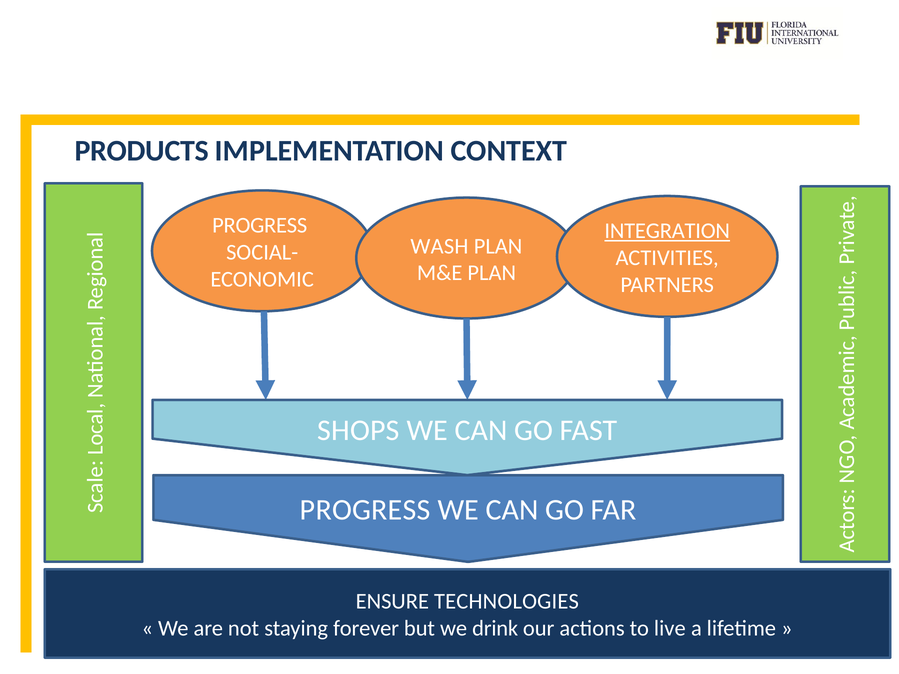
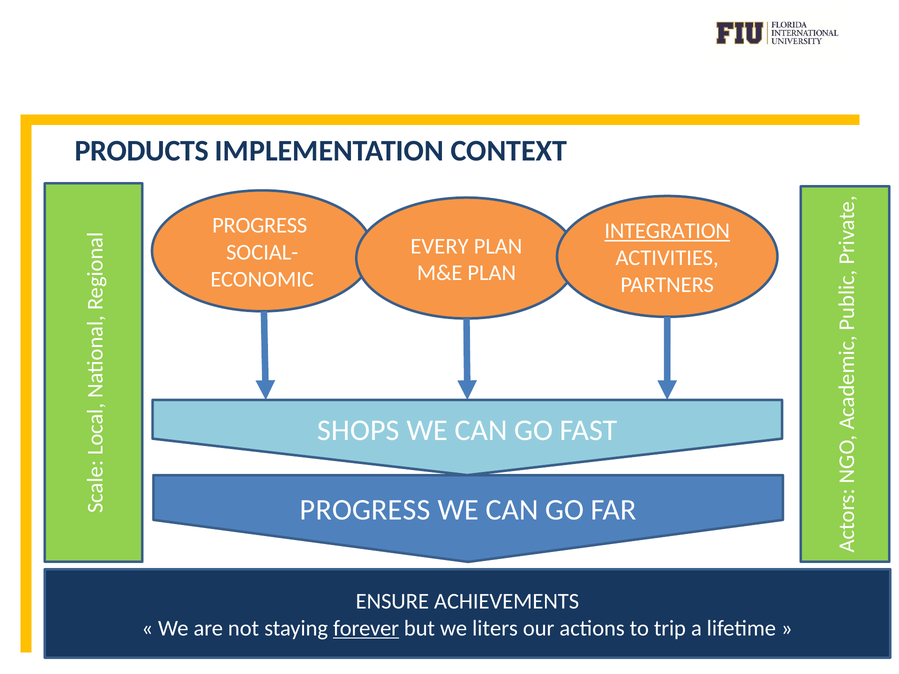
WASH: WASH -> EVERY
TECHNOLOGIES: TECHNOLOGIES -> ACHIEVEMENTS
forever underline: none -> present
drink: drink -> liters
live: live -> trip
